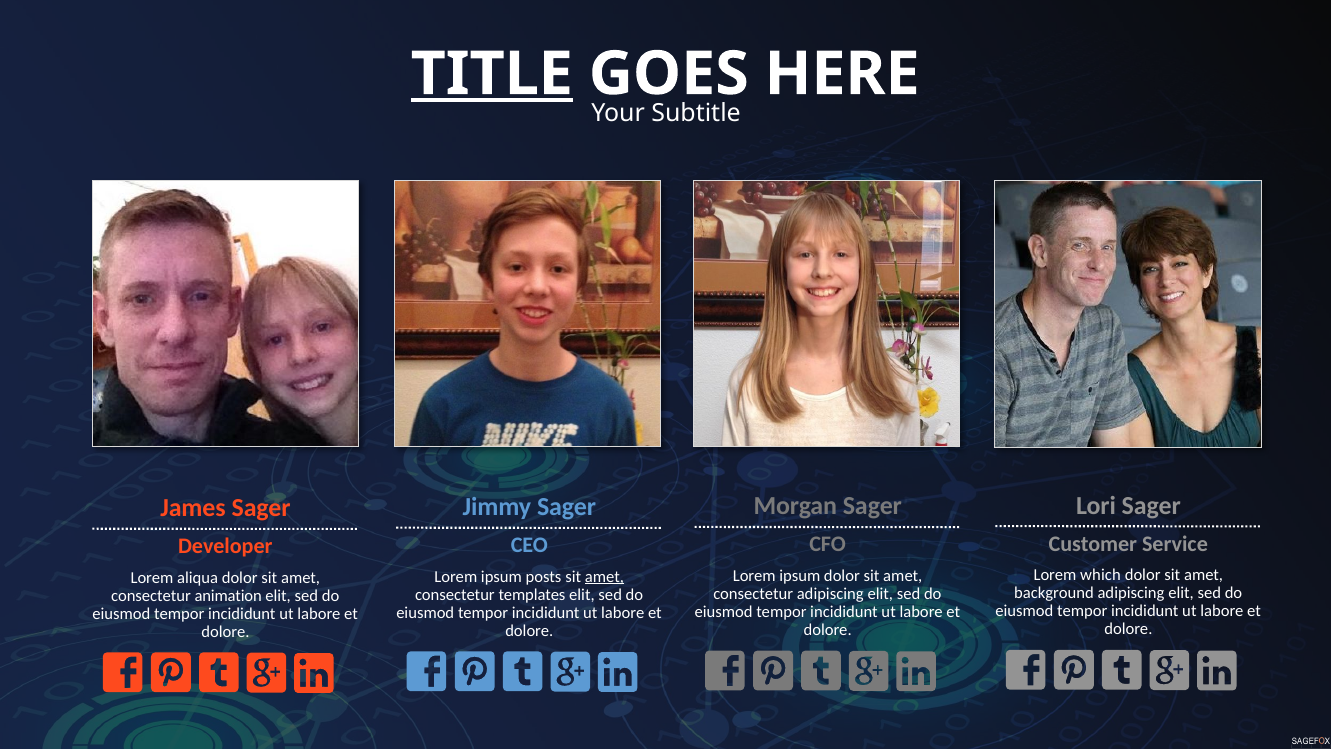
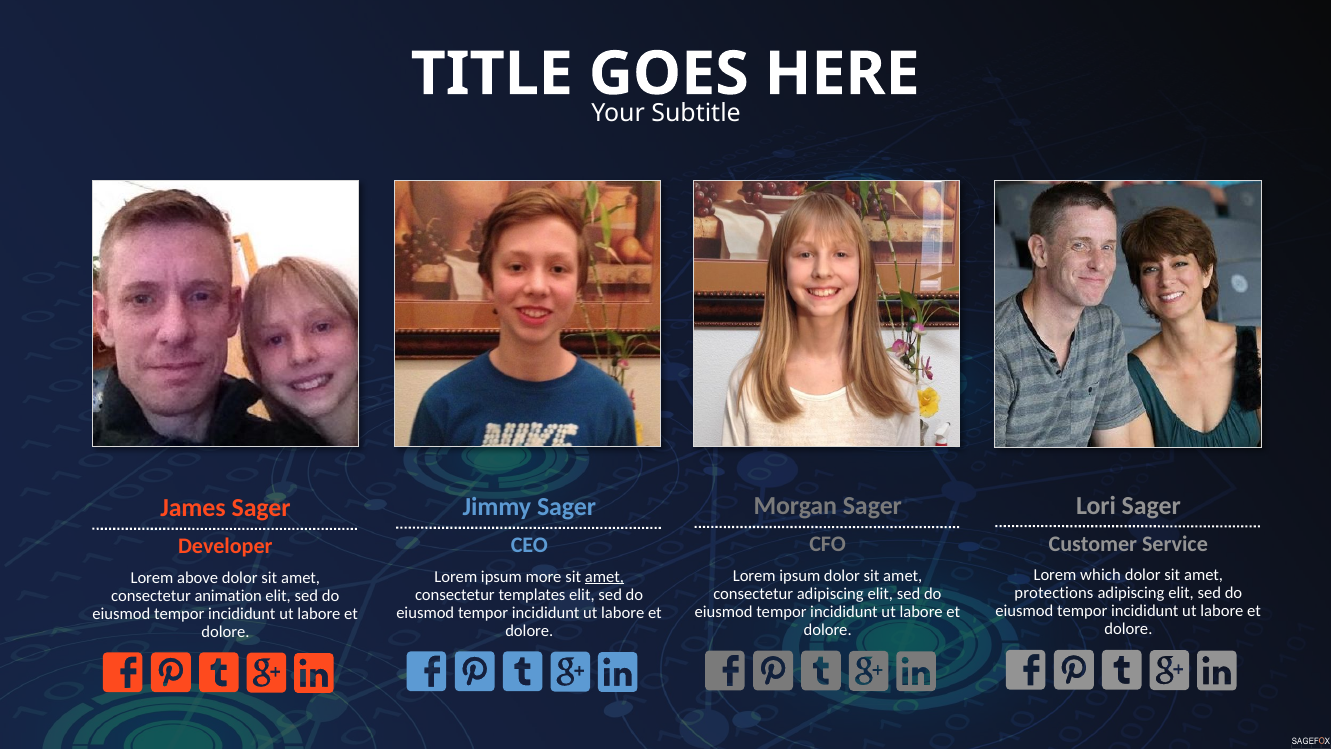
TITLE underline: present -> none
posts: posts -> more
aliqua: aliqua -> above
background: background -> protections
